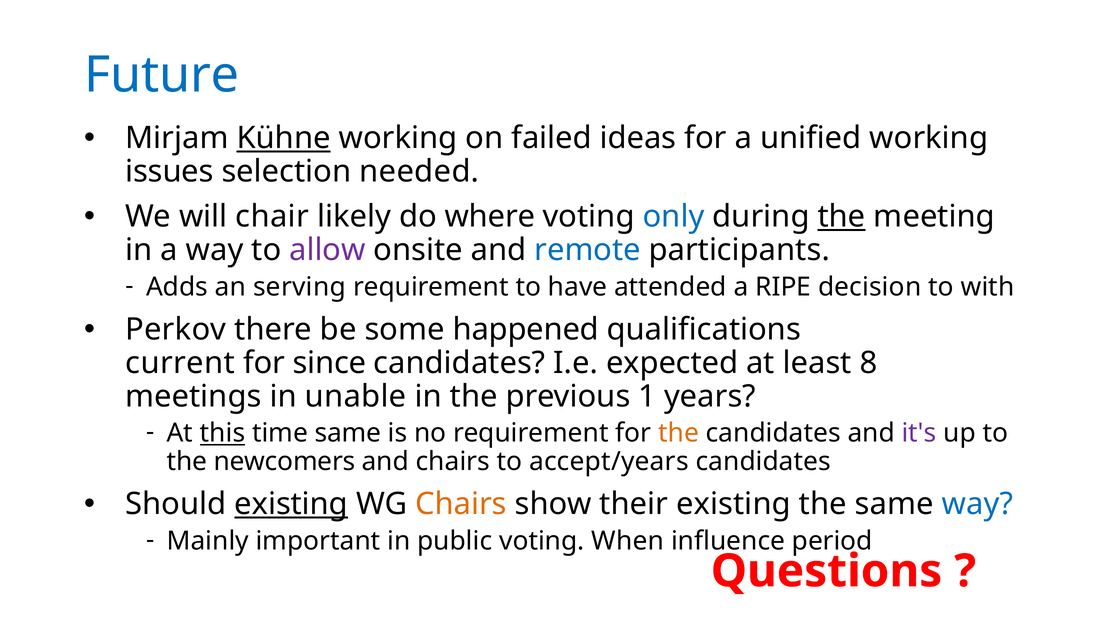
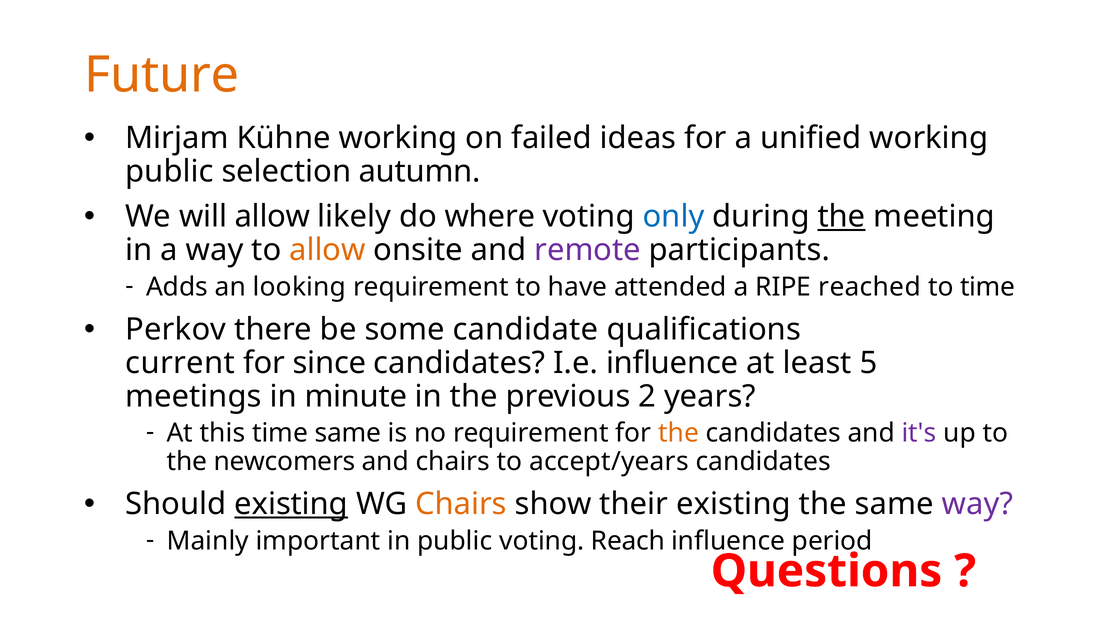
Future colour: blue -> orange
Kühne underline: present -> none
issues at (169, 172): issues -> public
needed: needed -> autumn
will chair: chair -> allow
allow at (327, 250) colour: purple -> orange
remote colour: blue -> purple
serving: serving -> looking
decision: decision -> reached
to with: with -> time
happened: happened -> candidate
I.e expected: expected -> influence
8: 8 -> 5
unable: unable -> minute
1: 1 -> 2
this underline: present -> none
way at (977, 504) colour: blue -> purple
When: When -> Reach
